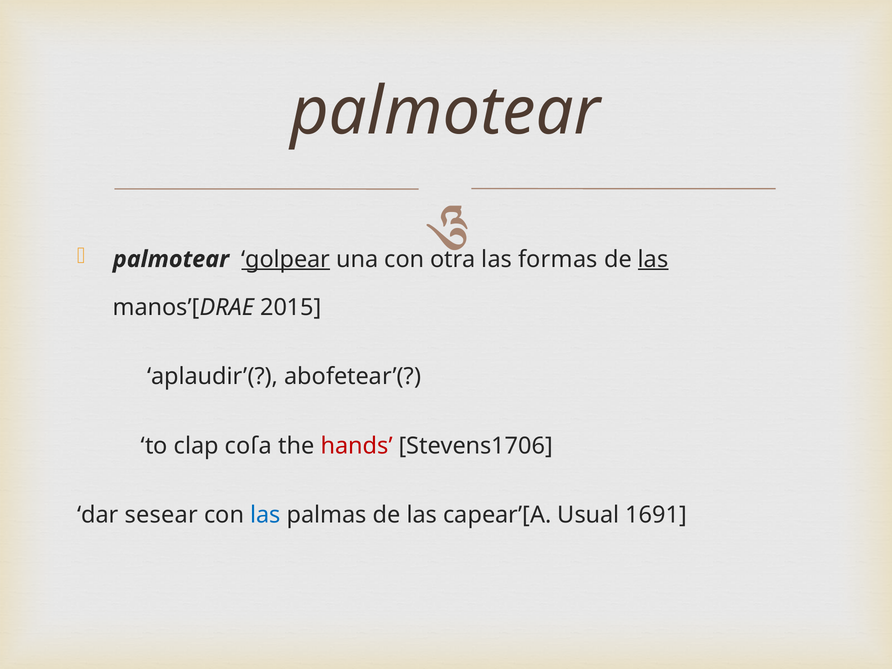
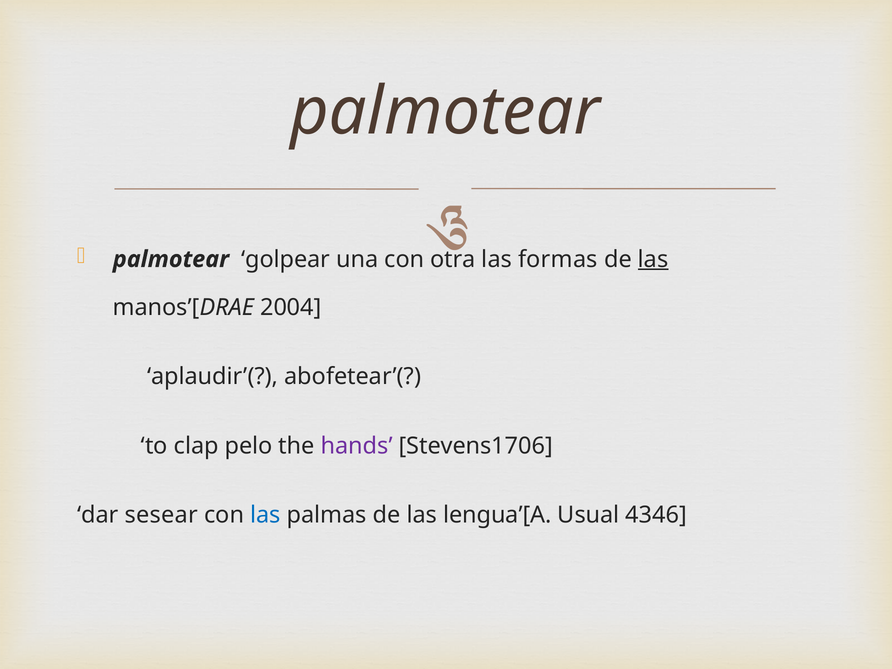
golpear underline: present -> none
2015: 2015 -> 2004
coſa: coſa -> pelo
hands colour: red -> purple
capear’[A: capear’[A -> lengua’[A
1691: 1691 -> 4346
